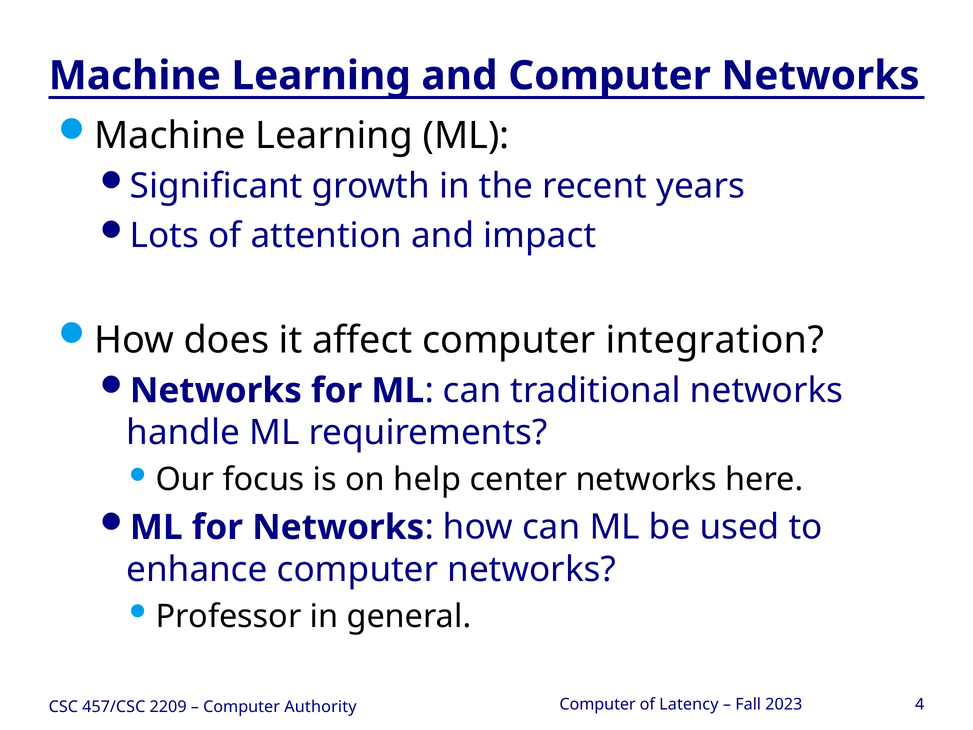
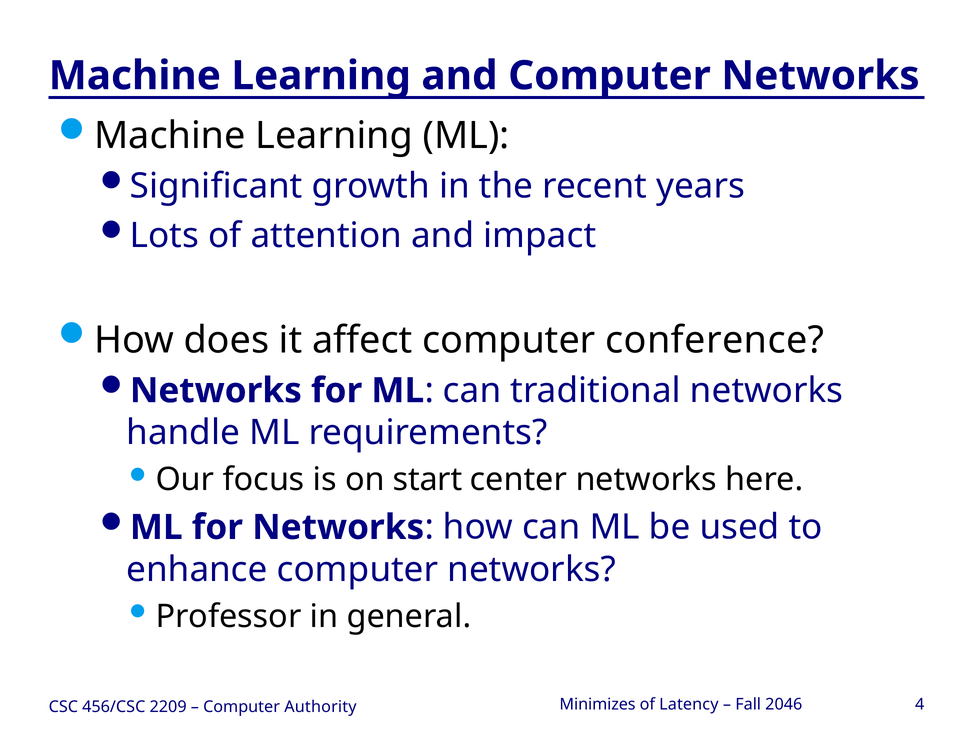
integration: integration -> conference
help: help -> start
Computer at (598, 704): Computer -> Minimizes
2023: 2023 -> 2046
457/CSC: 457/CSC -> 456/CSC
